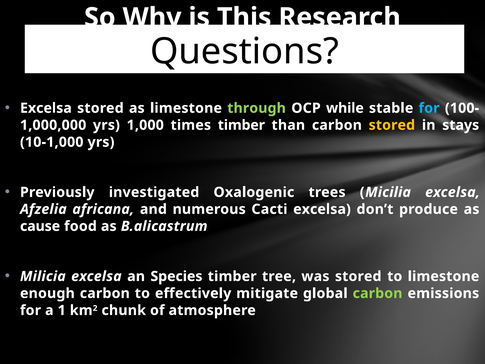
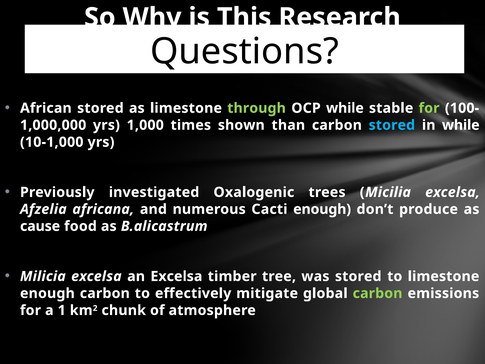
Excelsa at (46, 108): Excelsa -> African
for at (429, 108) colour: light blue -> light green
times timber: timber -> shown
stored at (392, 125) colour: yellow -> light blue
in stays: stays -> while
Cacti excelsa: excelsa -> enough
an Species: Species -> Excelsa
